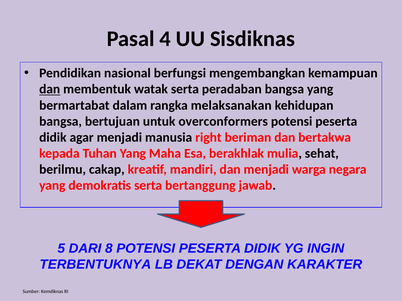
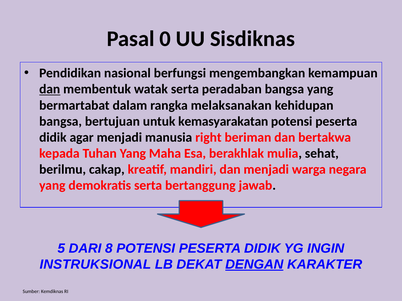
4: 4 -> 0
overconformers: overconformers -> kemasyarakatan
TERBENTUKNYA: TERBENTUKNYA -> INSTRUKSIONAL
DENGAN underline: none -> present
